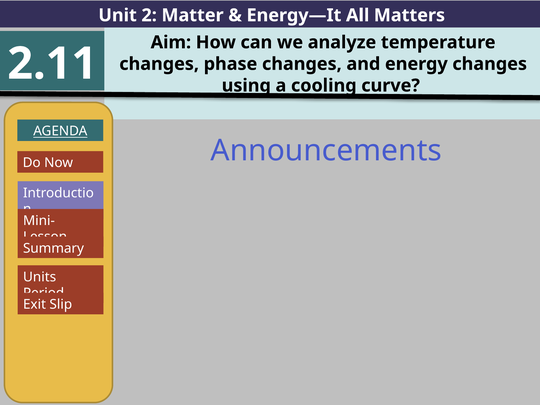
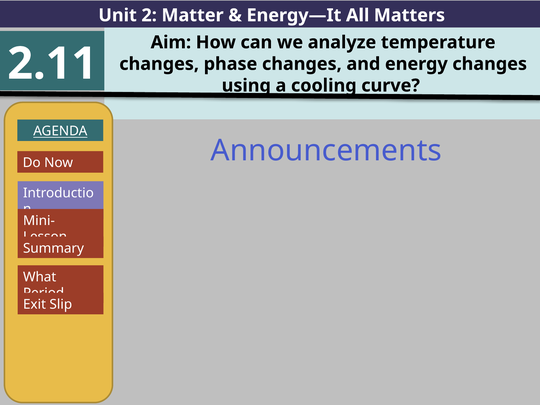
Units: Units -> What
